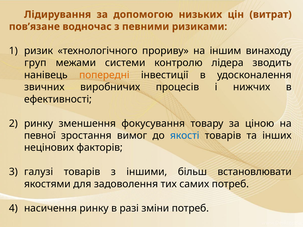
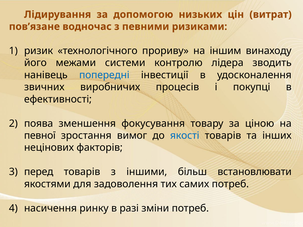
груп: груп -> його
попередні colour: orange -> blue
нижчих: нижчих -> покупці
ринку at (39, 124): ринку -> поява
галузі: галузі -> перед
